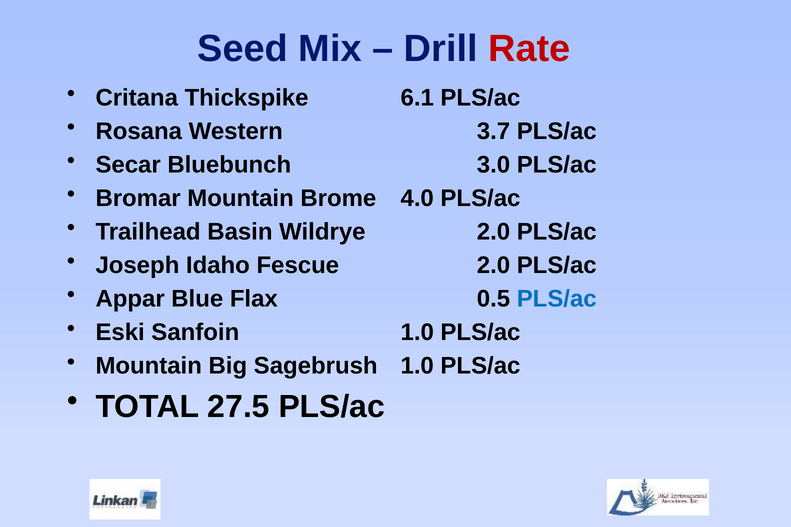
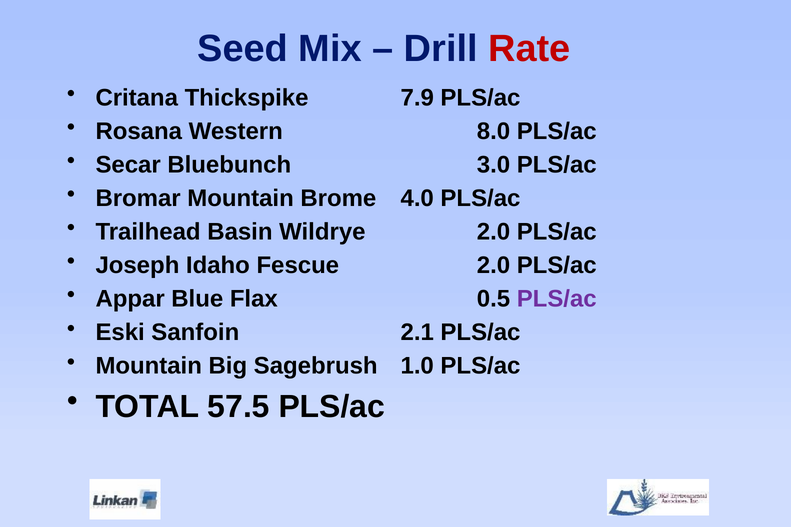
6.1: 6.1 -> 7.9
3.7: 3.7 -> 8.0
PLS/ac at (557, 299) colour: blue -> purple
Sanfoin 1.0: 1.0 -> 2.1
27.5: 27.5 -> 57.5
